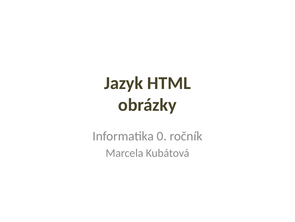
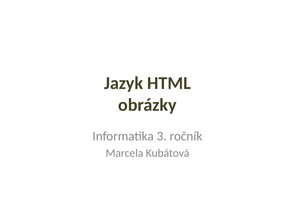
0: 0 -> 3
